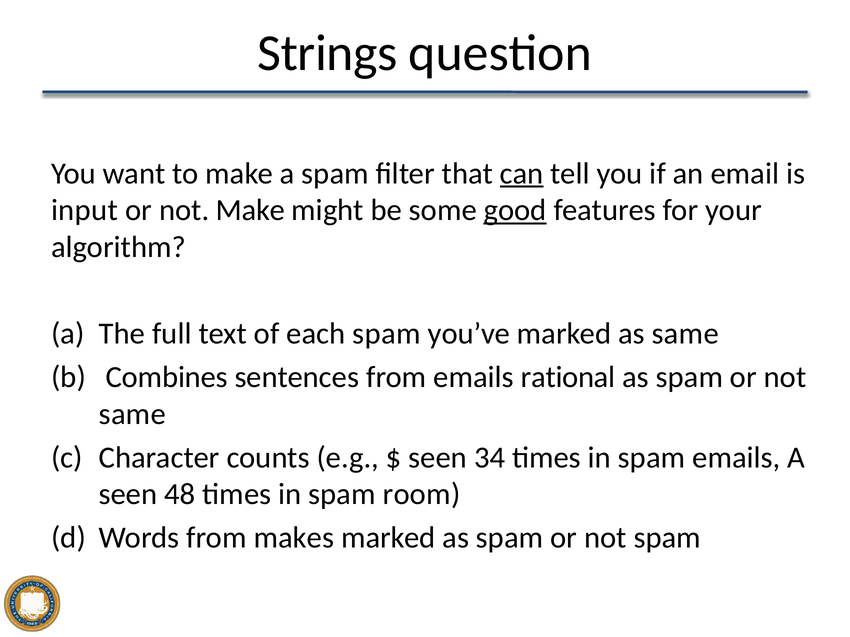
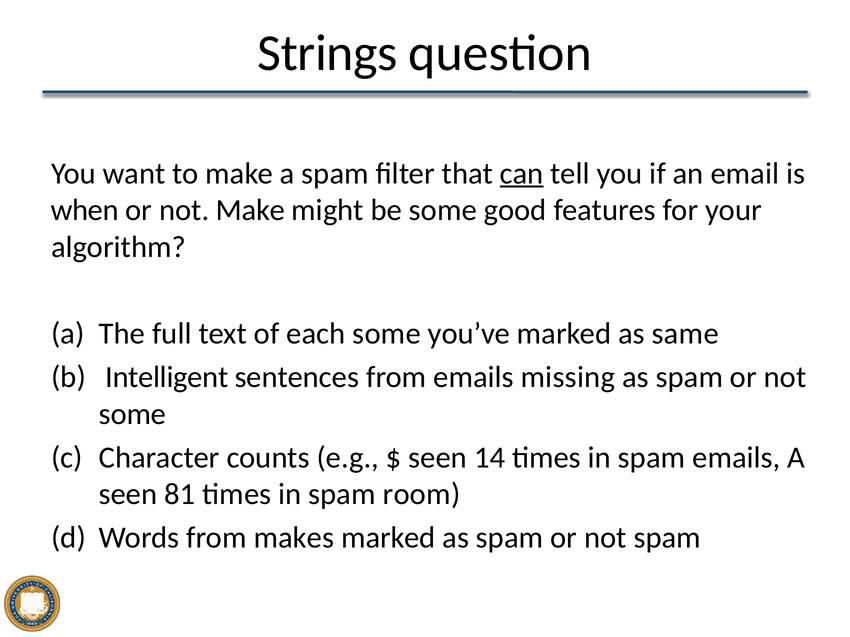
input: input -> when
good underline: present -> none
each spam: spam -> some
Combines: Combines -> Intelligent
rational: rational -> missing
same at (132, 414): same -> some
34: 34 -> 14
48: 48 -> 81
